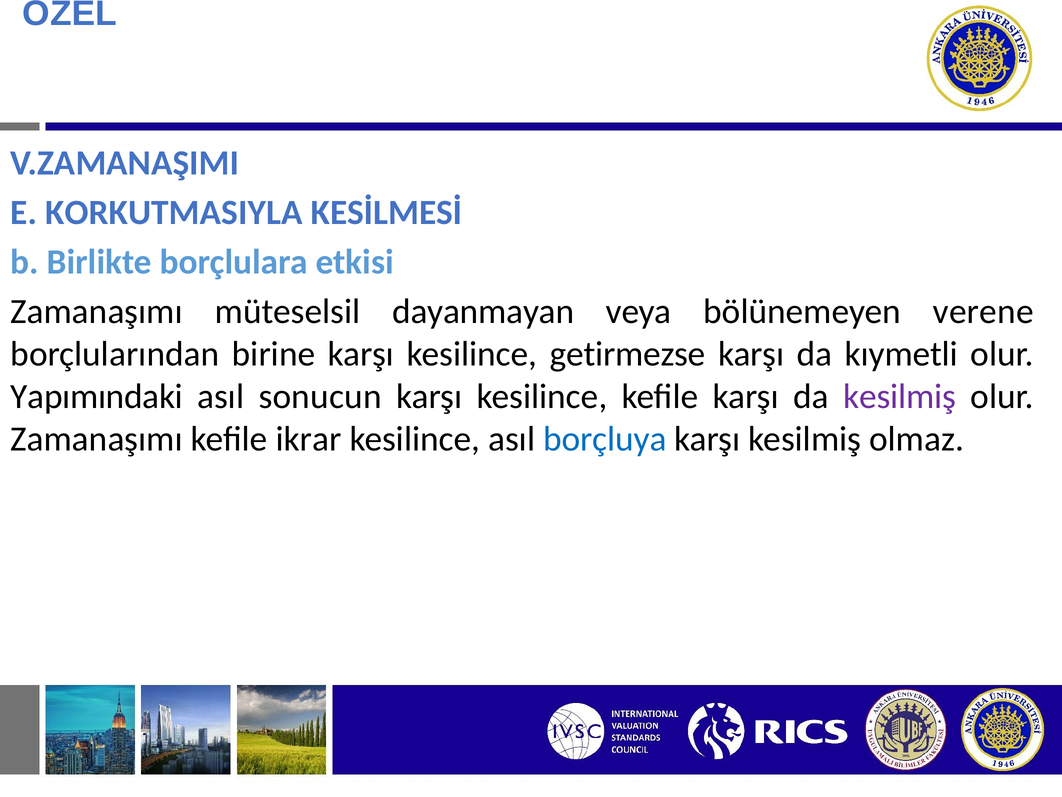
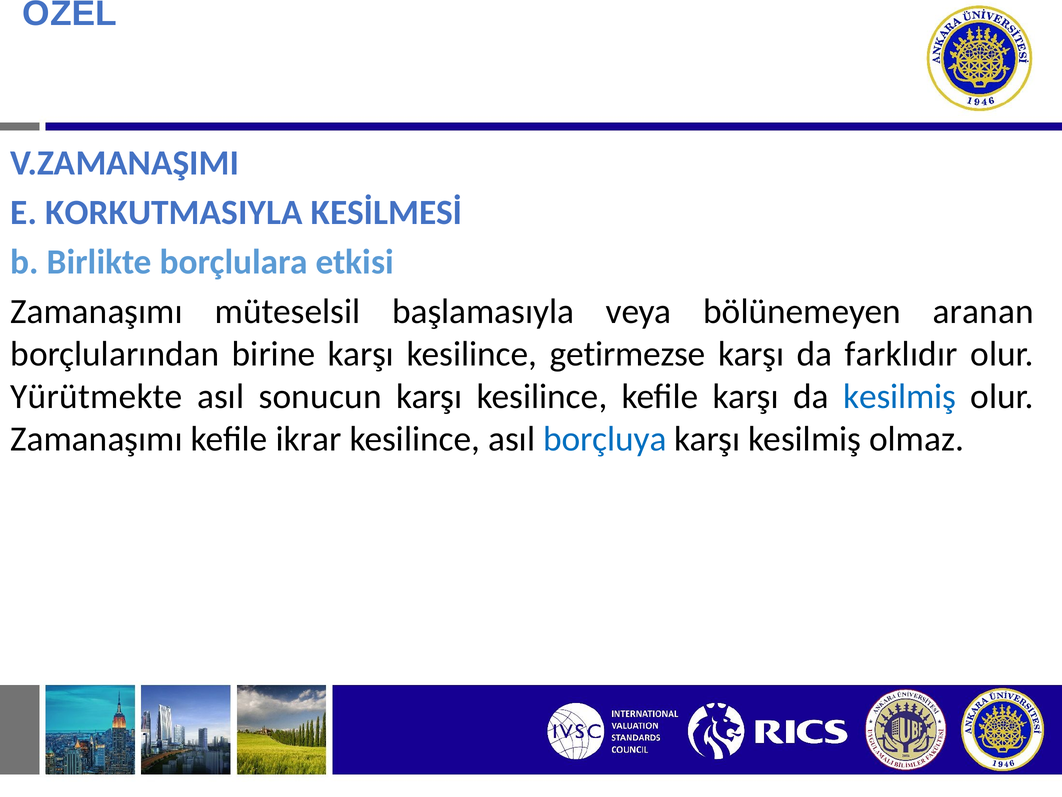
dayanmayan: dayanmayan -> başlamasıyla
verene: verene -> aranan
kıymetli: kıymetli -> farklıdır
Yapımındaki: Yapımındaki -> Yürütmekte
kesilmiş at (900, 396) colour: purple -> blue
